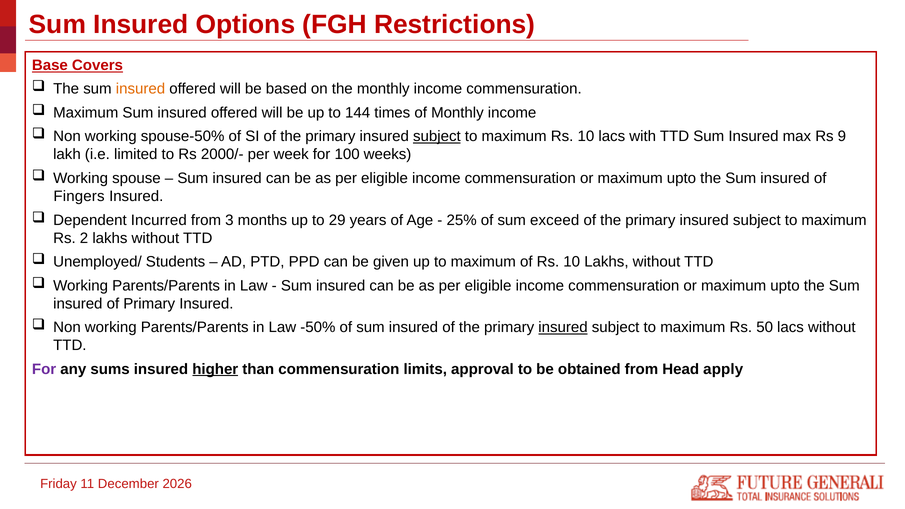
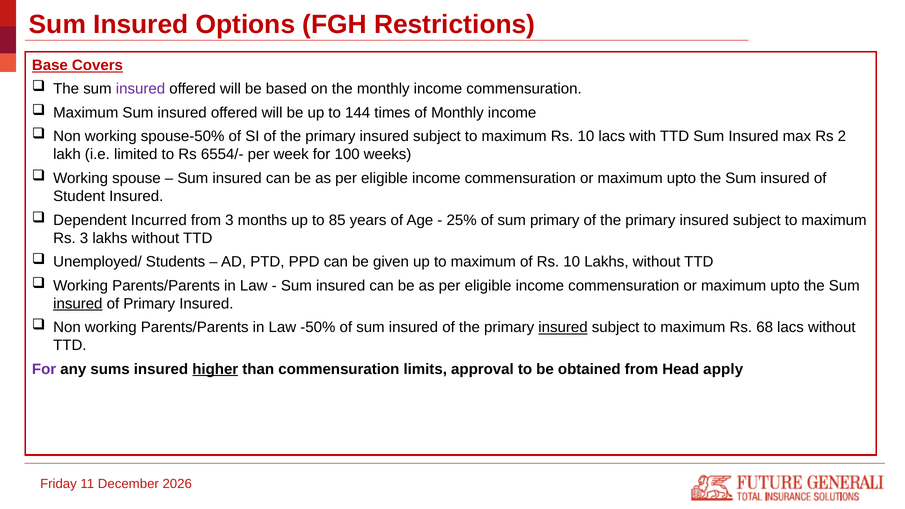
insured at (140, 89) colour: orange -> purple
subject at (437, 136) underline: present -> none
9: 9 -> 2
2000/-: 2000/- -> 6554/-
Fingers: Fingers -> Student
29: 29 -> 85
sum exceed: exceed -> primary
Rs 2: 2 -> 3
insured at (78, 304) underline: none -> present
50: 50 -> 68
